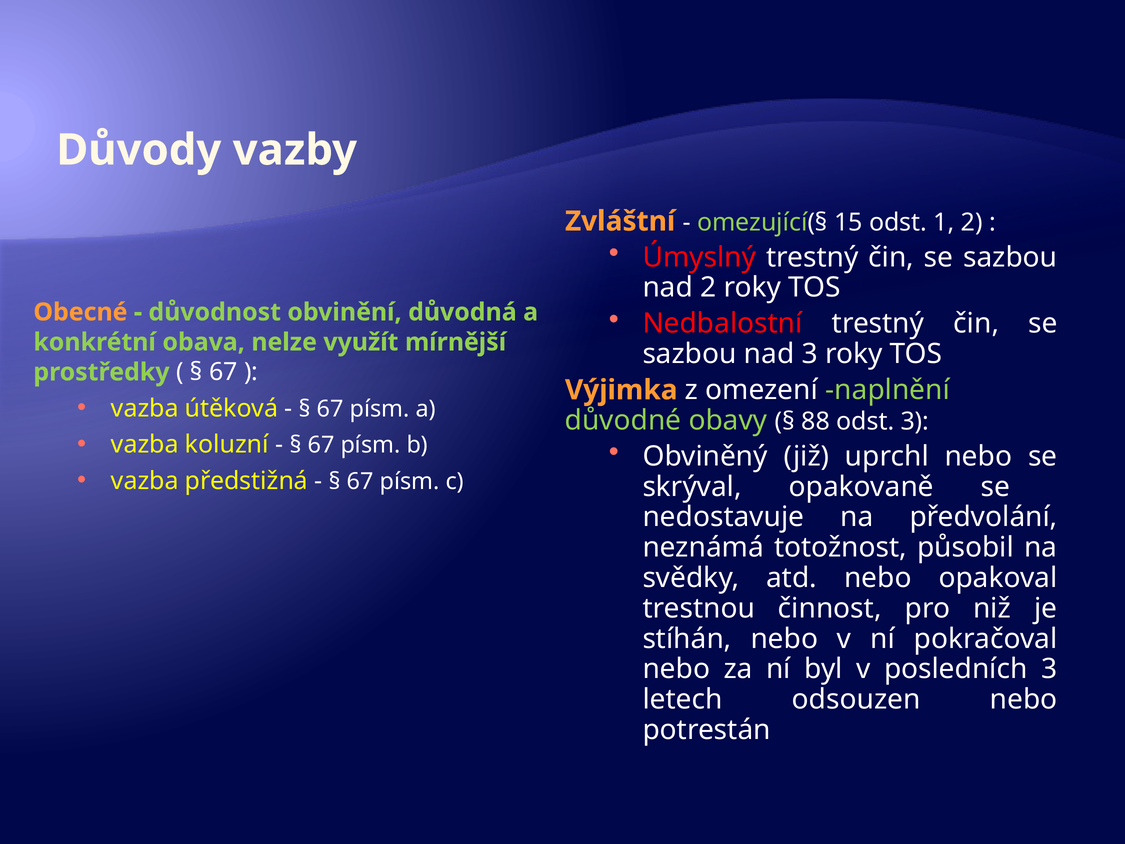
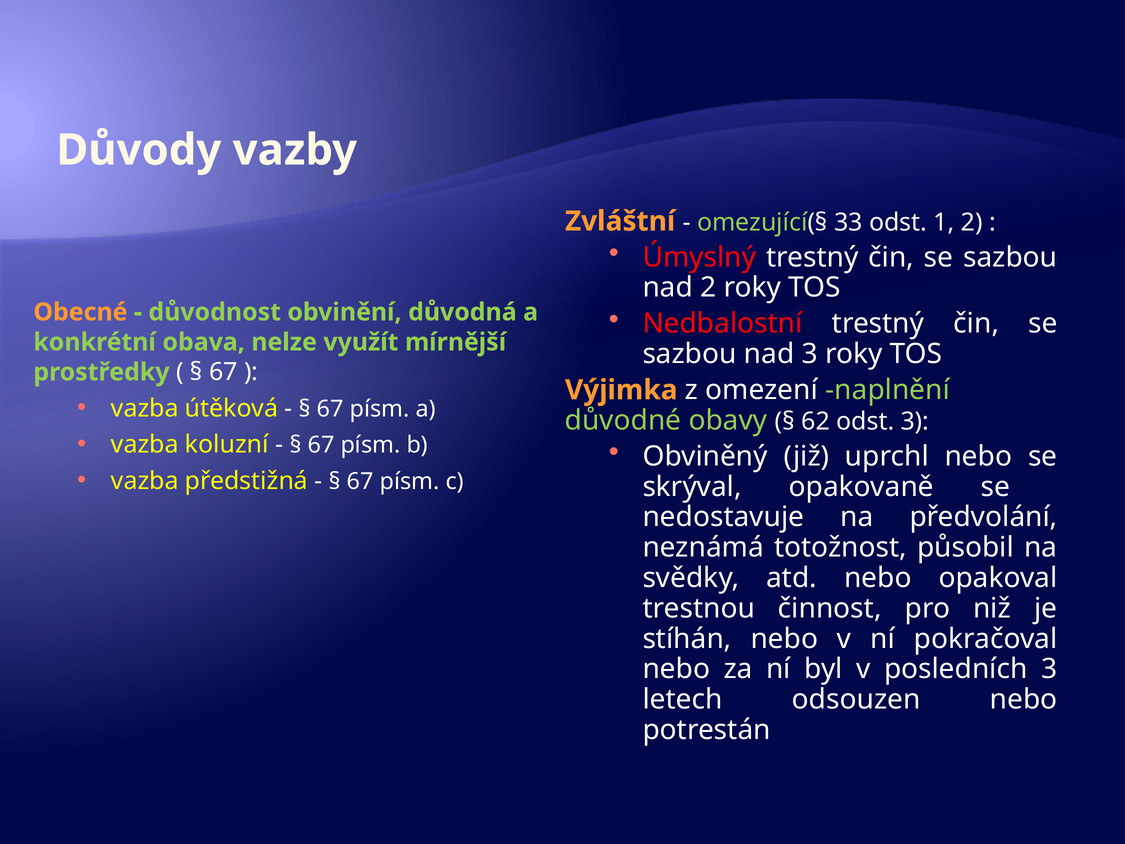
15: 15 -> 33
88: 88 -> 62
